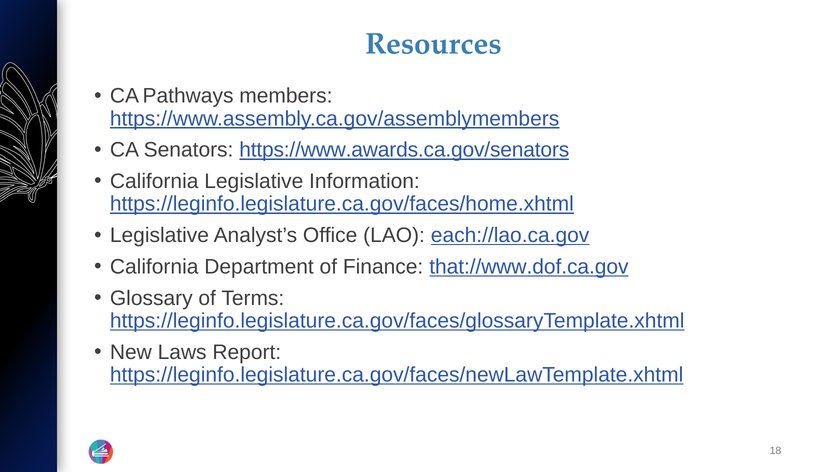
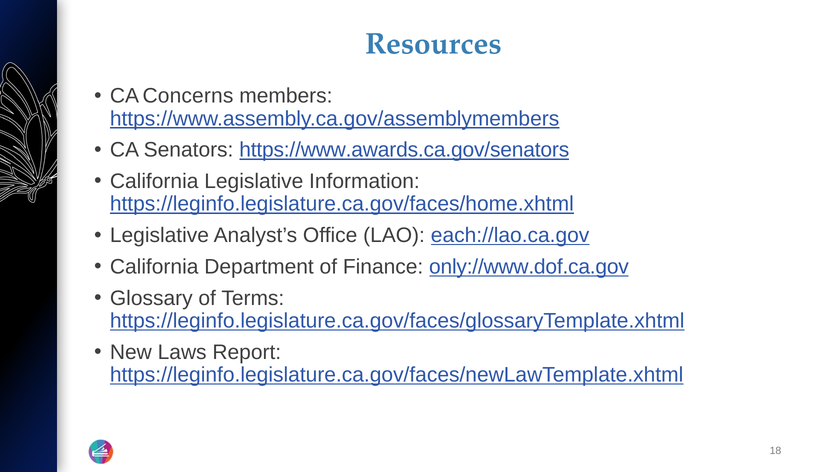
Pathways: Pathways -> Concerns
that://www.dof.ca.gov: that://www.dof.ca.gov -> only://www.dof.ca.gov
